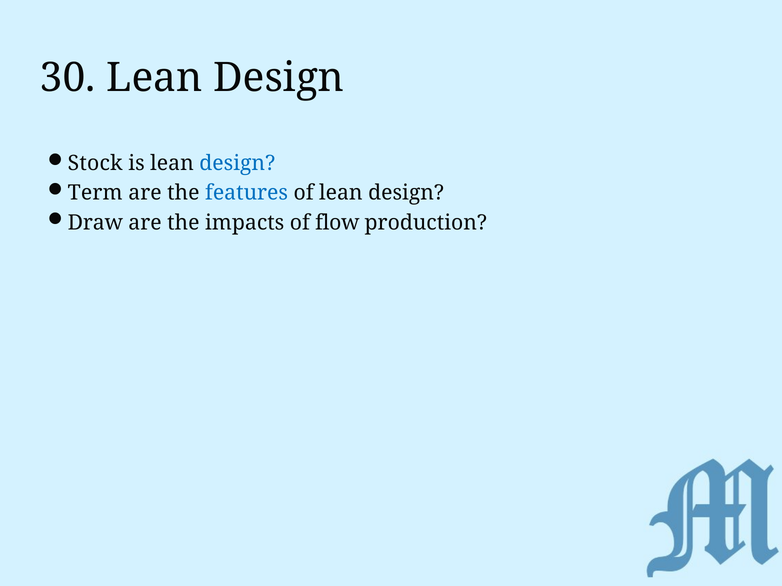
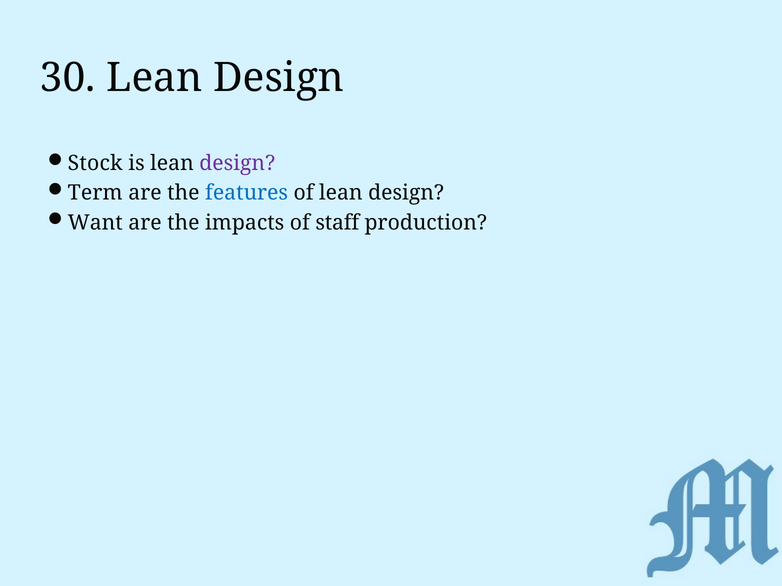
design at (237, 163) colour: blue -> purple
Draw: Draw -> Want
flow: flow -> staff
